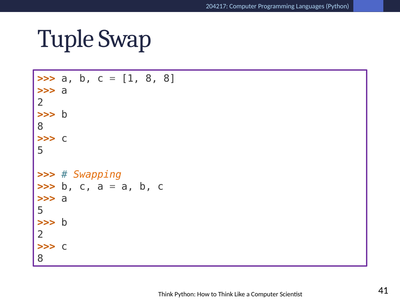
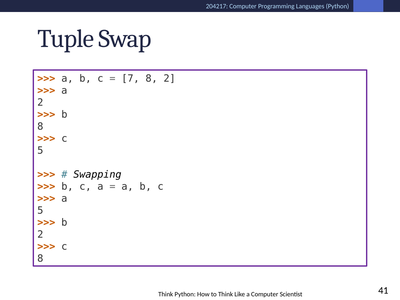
1: 1 -> 7
8 8: 8 -> 2
Swapping colour: orange -> black
